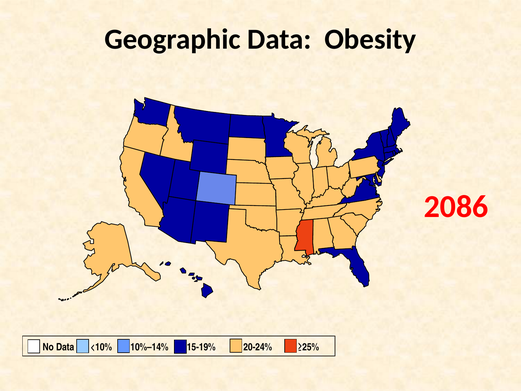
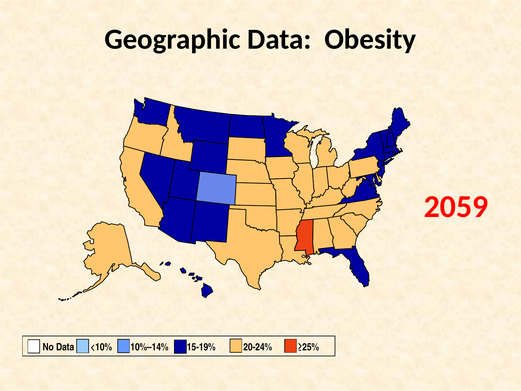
2086: 2086 -> 2059
